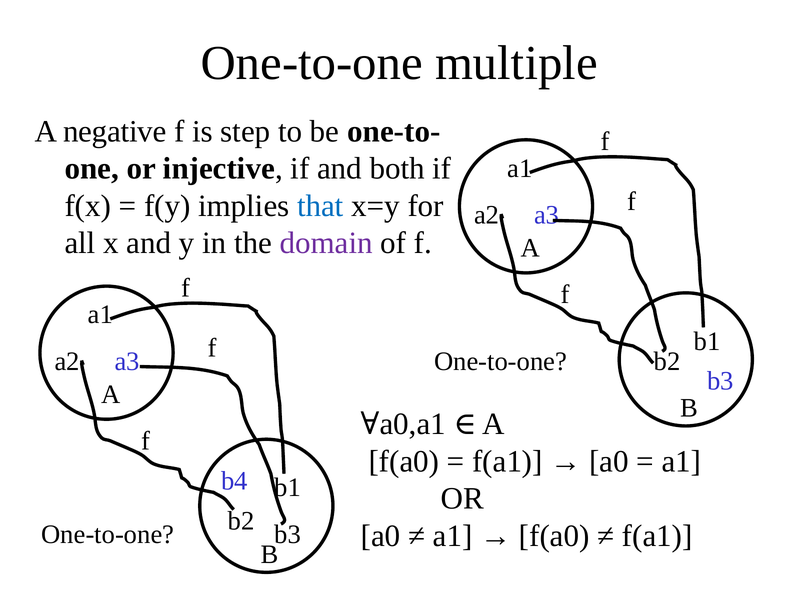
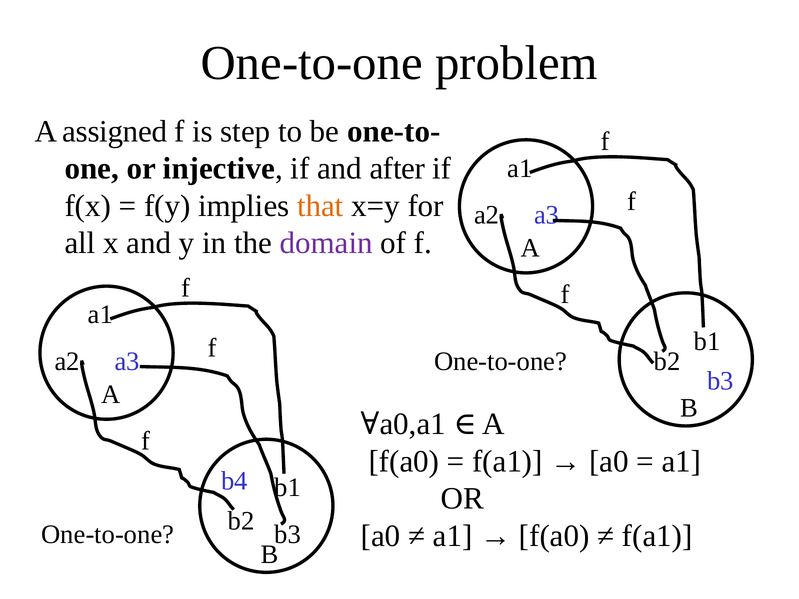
multiple: multiple -> problem
negative: negative -> assigned
both: both -> after
that colour: blue -> orange
